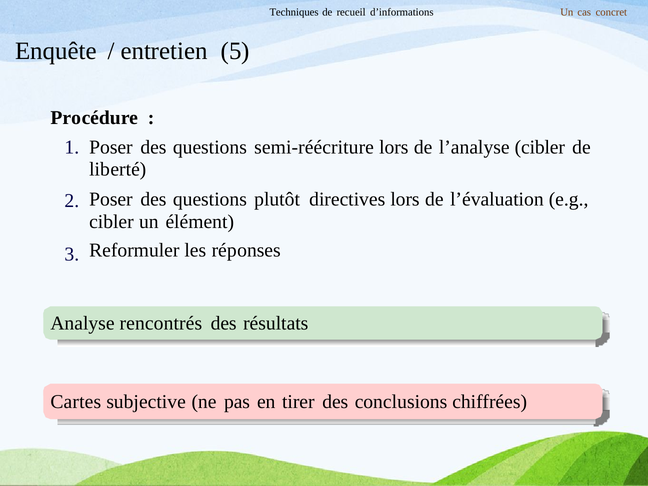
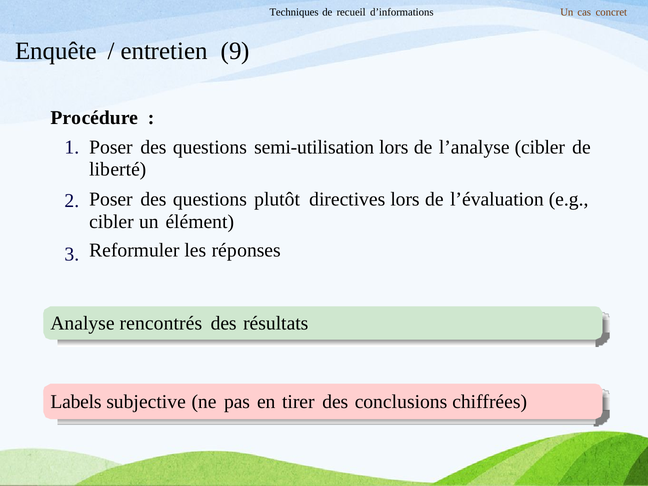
5: 5 -> 9
semi-réécriture: semi-réécriture -> semi-utilisation
Cartes: Cartes -> Labels
